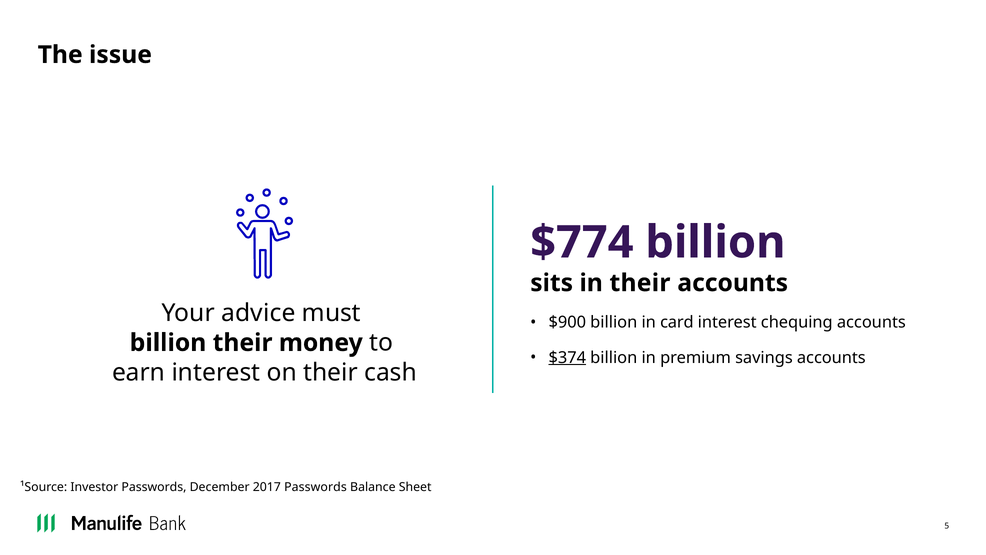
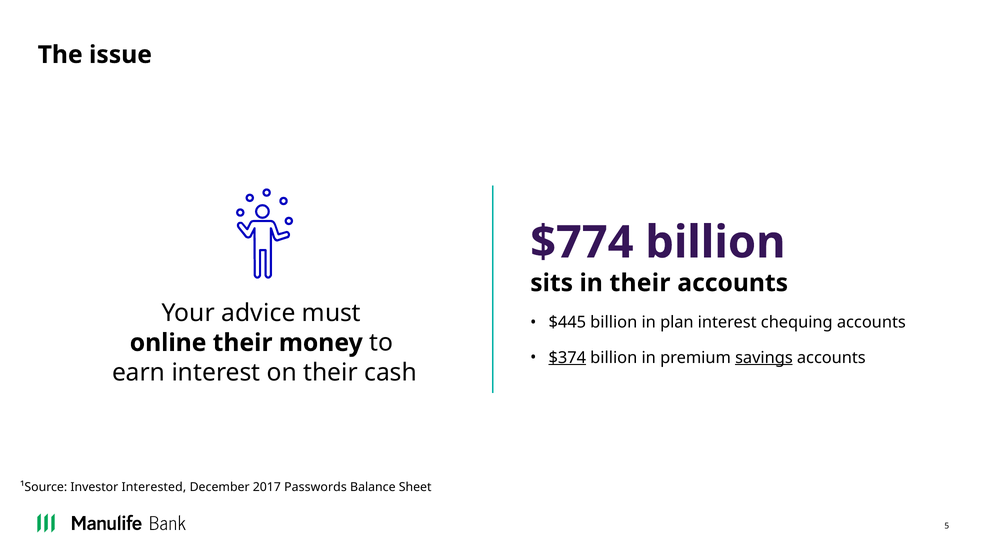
$900: $900 -> $445
card: card -> plan
billion at (168, 343): billion -> online
savings underline: none -> present
Investor Passwords: Passwords -> Interested
